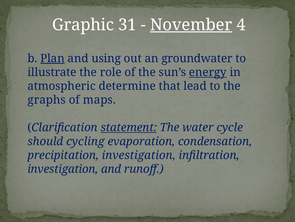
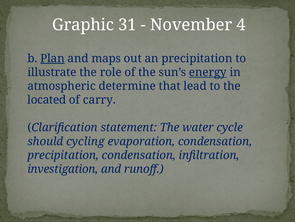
November underline: present -> none
using: using -> maps
an groundwater: groundwater -> precipitation
graphs: graphs -> located
maps: maps -> carry
statement underline: present -> none
precipitation investigation: investigation -> condensation
